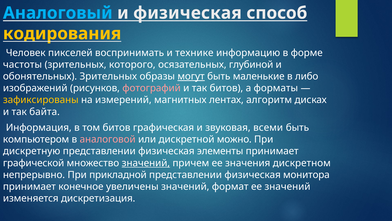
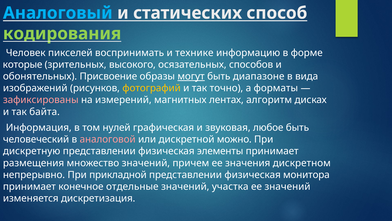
и физическая: физическая -> статических
кодирования colour: yellow -> light green
частоты: частоты -> которые
которого: которого -> высокого
глубиной: глубиной -> способов
обонятельных Зрительных: Зрительных -> Присвоение
маленькие: маленькие -> диапазоне
либо: либо -> вида
фотографий colour: pink -> yellow
так битов: битов -> точно
зафиксированы colour: yellow -> pink
том битов: битов -> нулей
всеми: всеми -> любое
компьютером: компьютером -> человеческий
графической: графической -> размещения
значений at (146, 163) underline: present -> none
увеличены: увеличены -> отдельные
формат: формат -> участка
